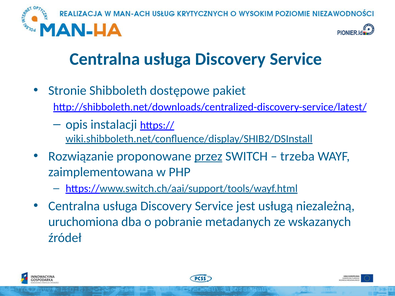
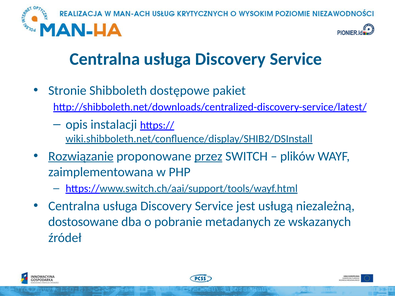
Rozwiązanie underline: none -> present
trzeba: trzeba -> plików
uruchomiona: uruchomiona -> dostosowane
